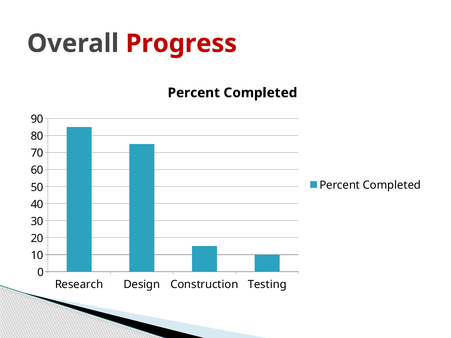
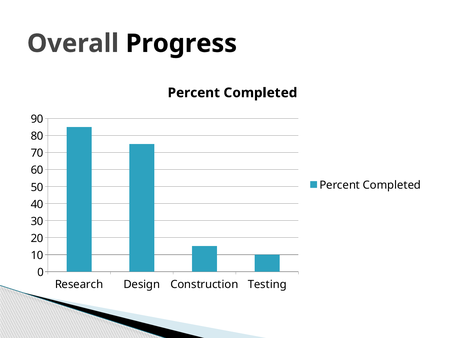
Progress colour: red -> black
